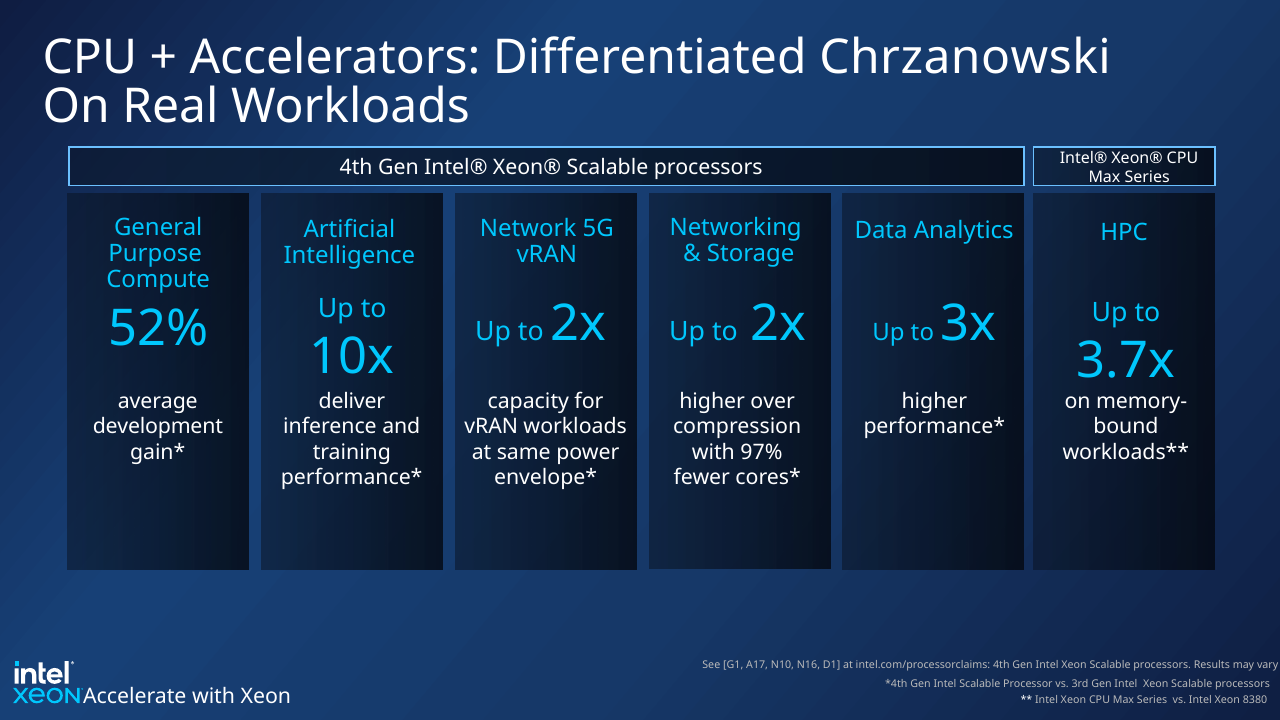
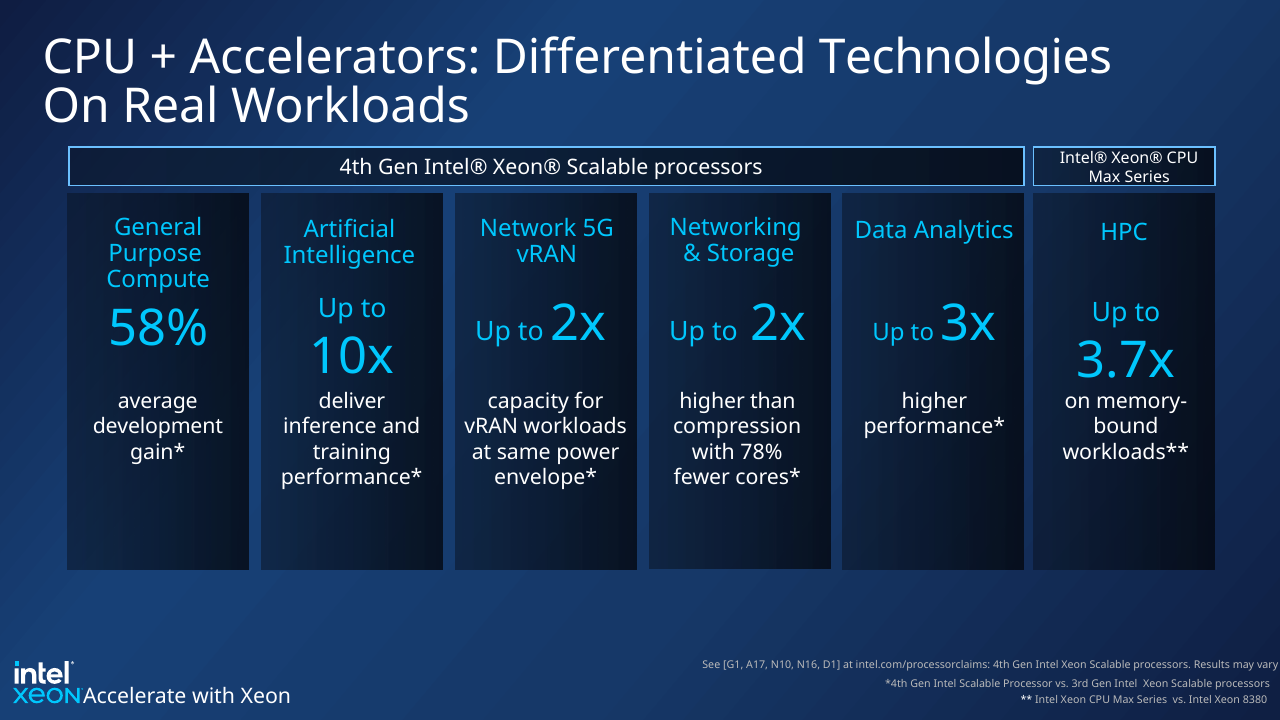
Chrzanowski: Chrzanowski -> Technologies
52%: 52% -> 58%
over: over -> than
97%: 97% -> 78%
